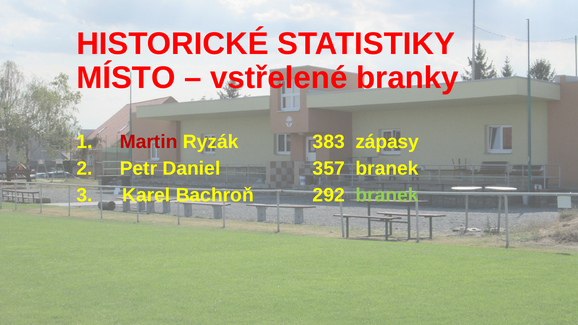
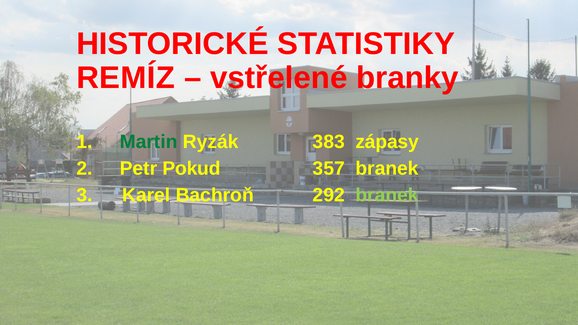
MÍSTO: MÍSTO -> REMÍZ
Martin colour: red -> green
Daniel: Daniel -> Pokud
